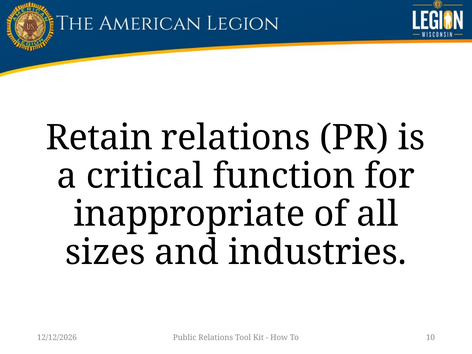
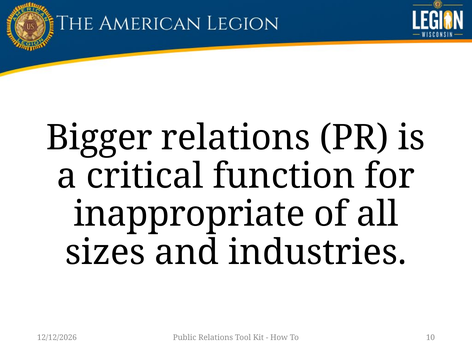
Retain: Retain -> Bigger
